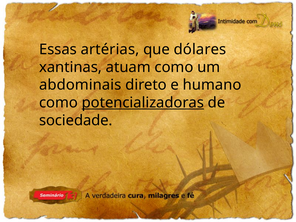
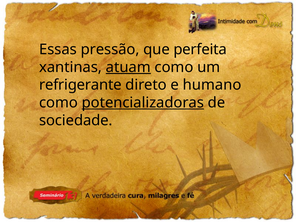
artérias: artérias -> pressão
dólares: dólares -> perfeita
atuam underline: none -> present
abdominais: abdominais -> refrigerante
